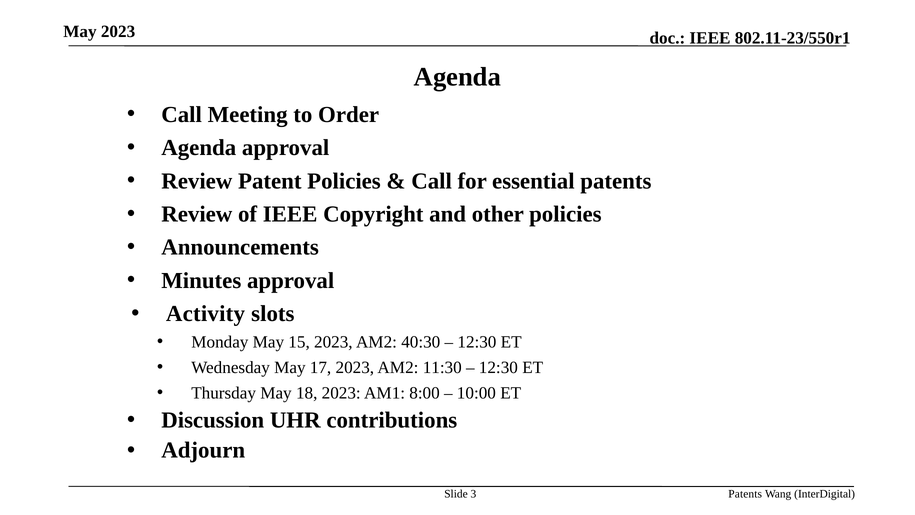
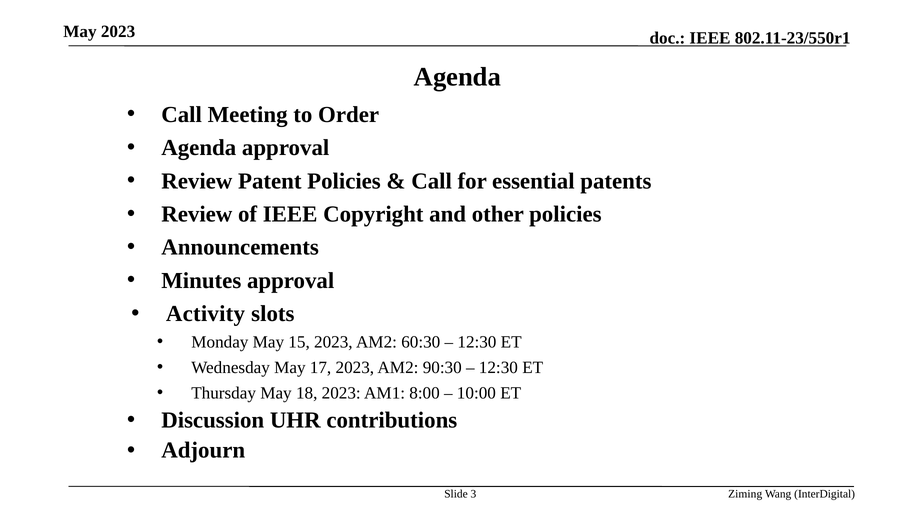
40:30: 40:30 -> 60:30
11:30: 11:30 -> 90:30
Patents at (745, 494): Patents -> Ziming
